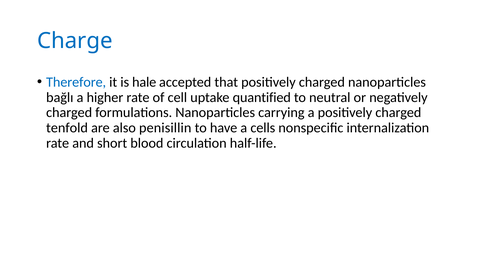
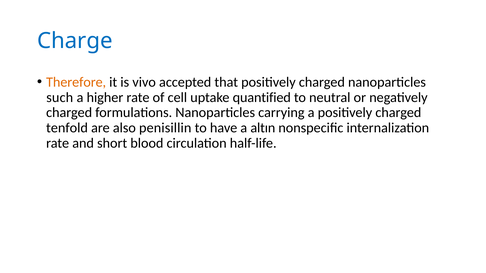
Therefore colour: blue -> orange
hale: hale -> vivo
bağlı: bağlı -> such
cells: cells -> altın
